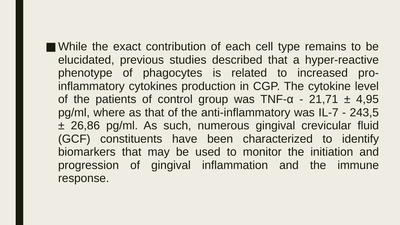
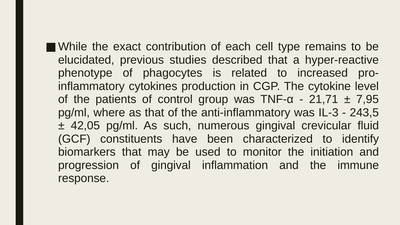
4,95: 4,95 -> 7,95
ІL-7: ІL-7 -> ІL-3
26,86: 26,86 -> 42,05
